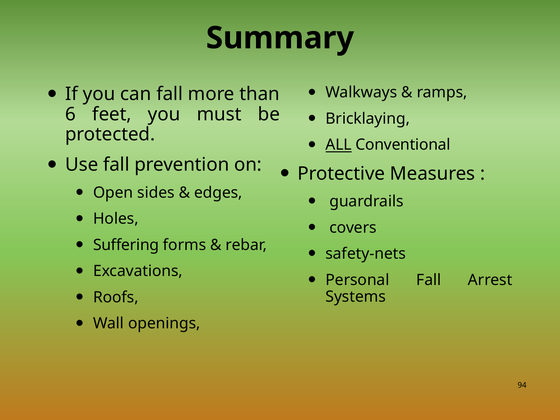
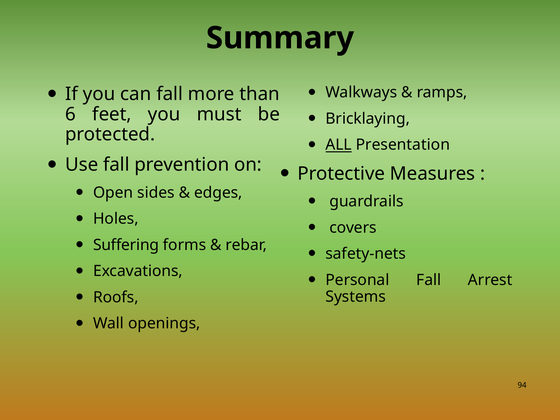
Conventional: Conventional -> Presentation
